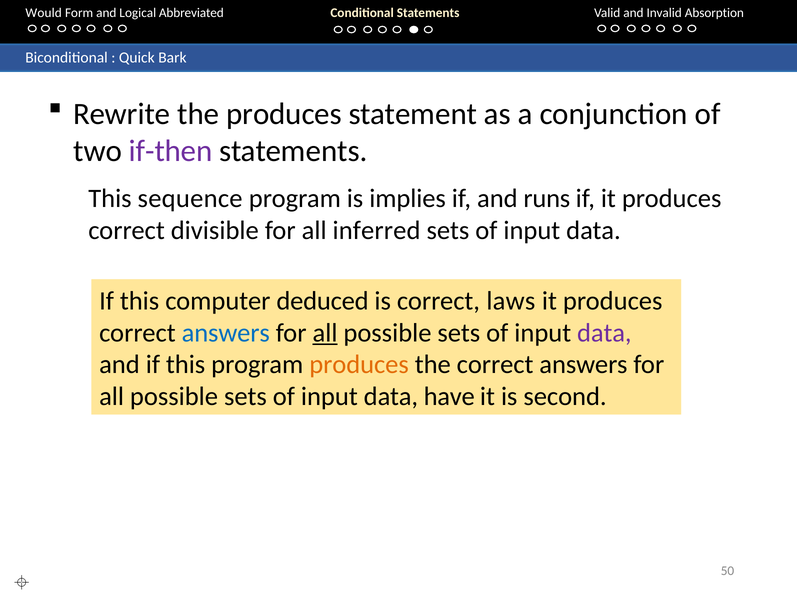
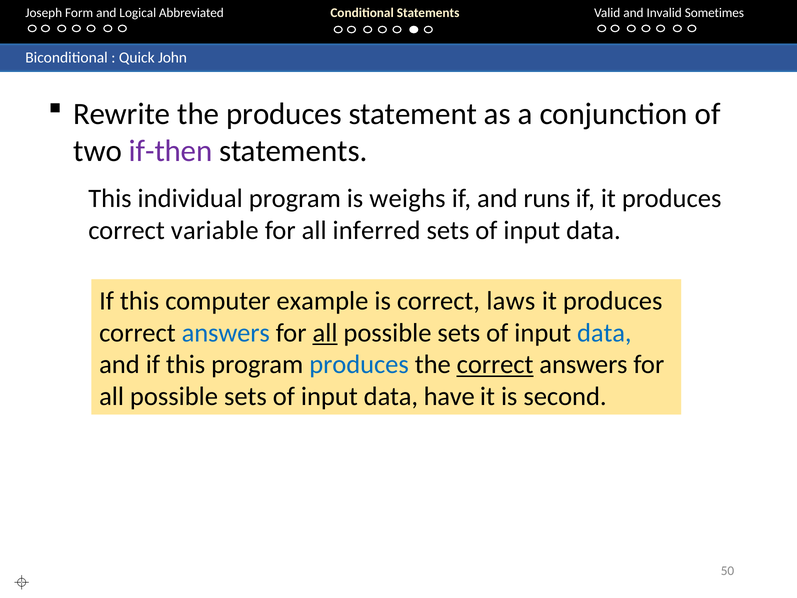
Would: Would -> Joseph
Absorption: Absorption -> Sometimes
Bark: Bark -> John
sequence: sequence -> individual
implies: implies -> weighs
divisible: divisible -> variable
deduced: deduced -> example
data at (604, 333) colour: purple -> blue
produces at (359, 365) colour: orange -> blue
correct at (495, 365) underline: none -> present
